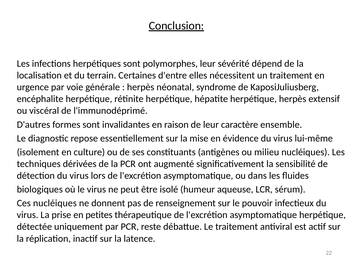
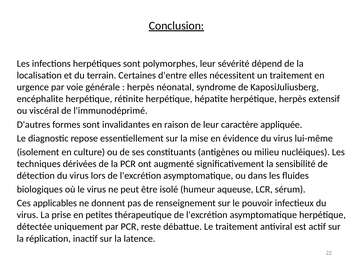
ensemble: ensemble -> appliquée
Ces nucléiques: nucléiques -> applicables
